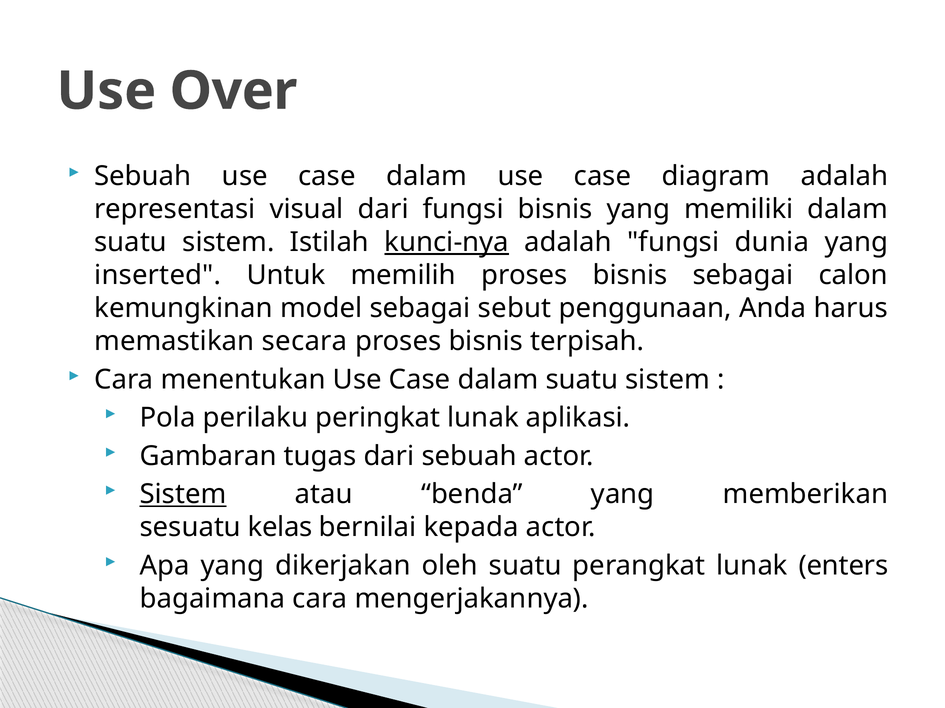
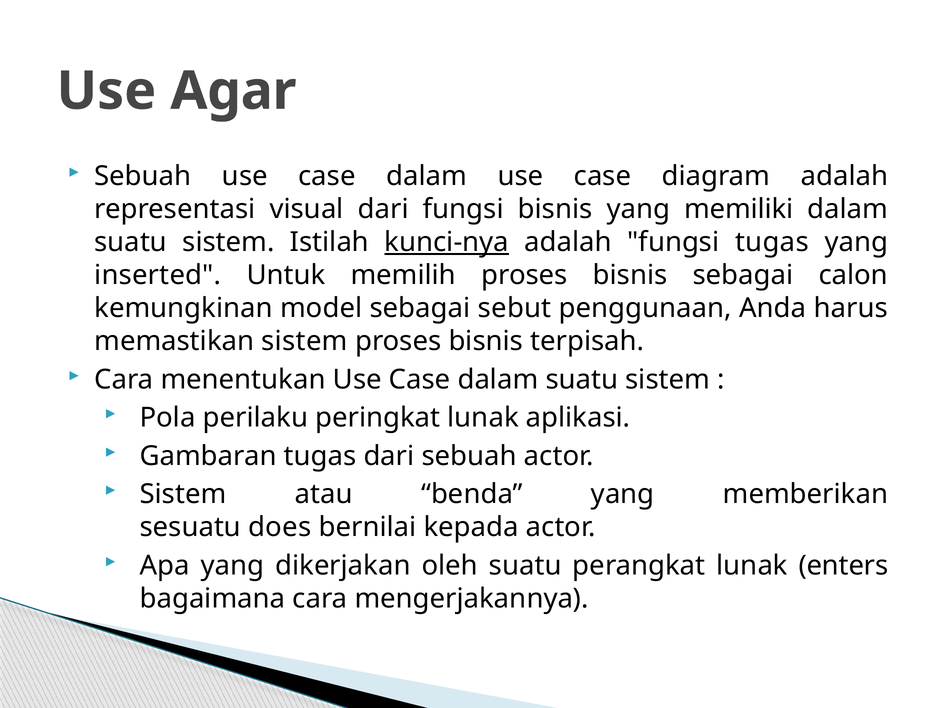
Over: Over -> Agar
fungsi dunia: dunia -> tugas
memastikan secara: secara -> sistem
Sistem at (183, 495) underline: present -> none
kelas: kelas -> does
